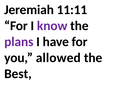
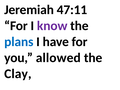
11:11: 11:11 -> 47:11
plans at (19, 42) colour: purple -> blue
Best: Best -> Clay
